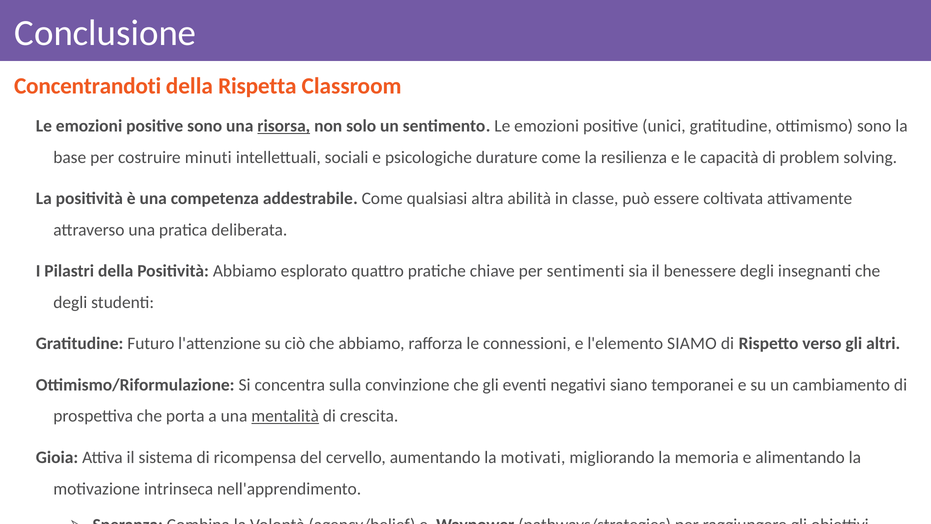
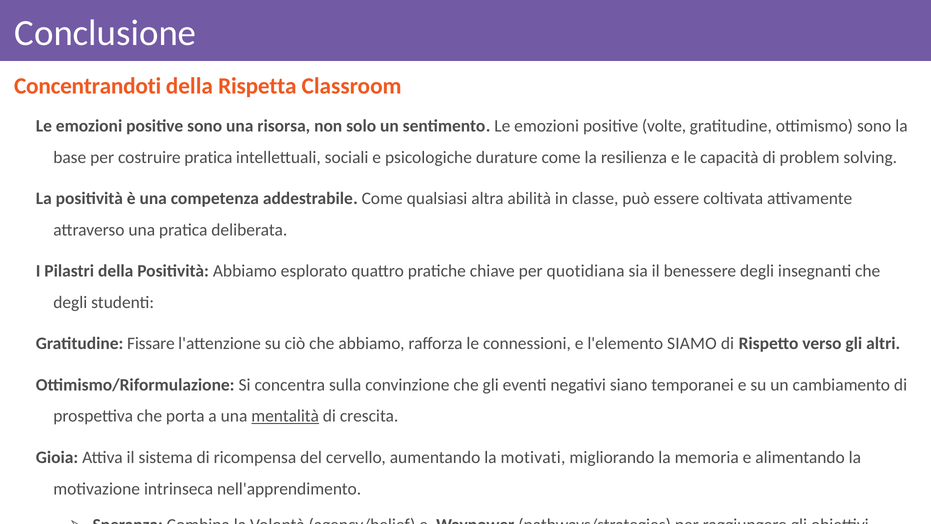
risorsa underline: present -> none
unici: unici -> volte
costruire minuti: minuti -> pratica
sentimenti: sentimenti -> quotidiana
Futuro: Futuro -> Fissare
